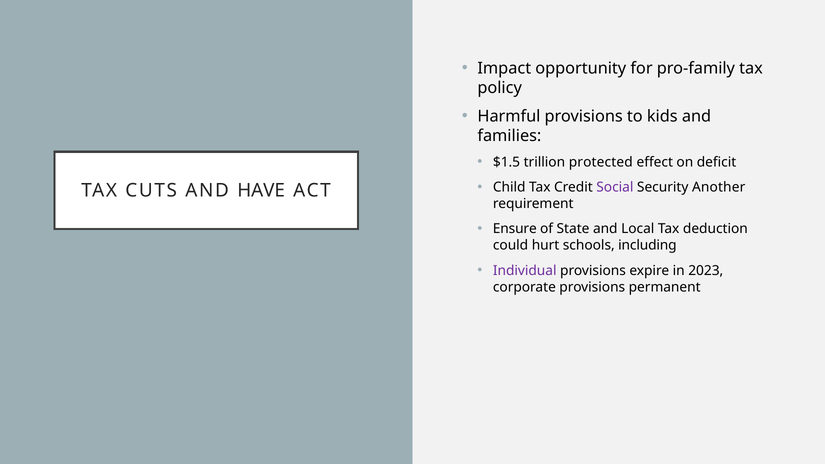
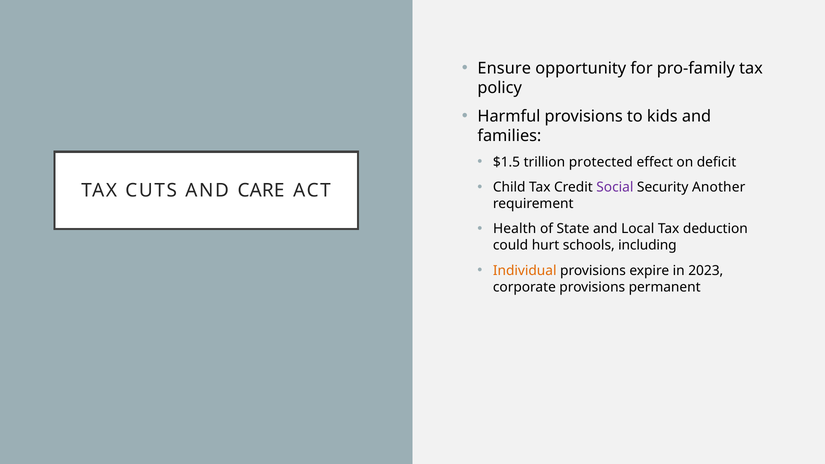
Impact: Impact -> Ensure
HAVE: HAVE -> CARE
Ensure: Ensure -> Health
Individual colour: purple -> orange
